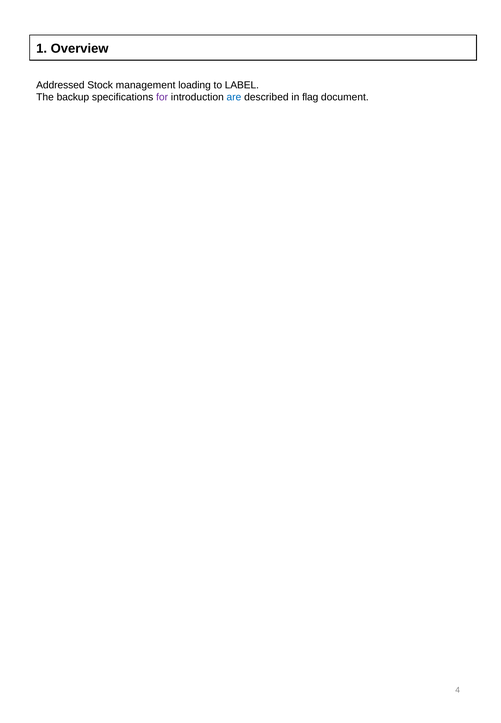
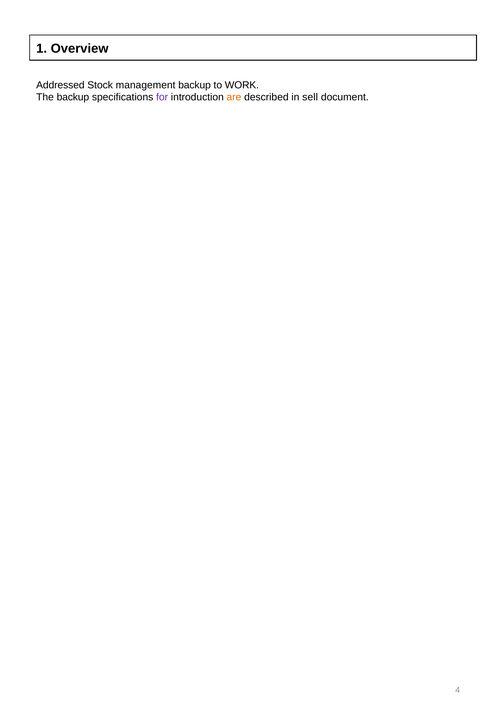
management loading: loading -> backup
LABEL: LABEL -> WORK
are colour: blue -> orange
flag: flag -> sell
